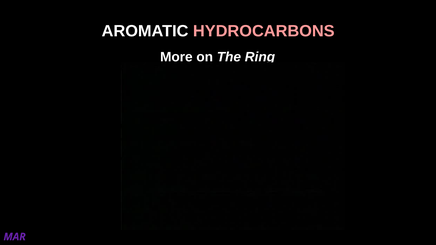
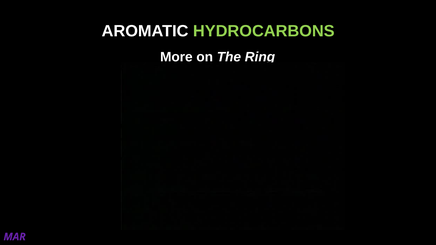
HYDROCARBONS colour: pink -> light green
